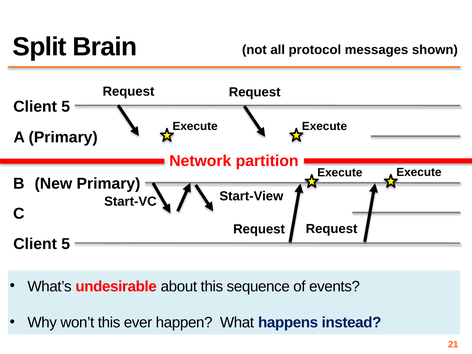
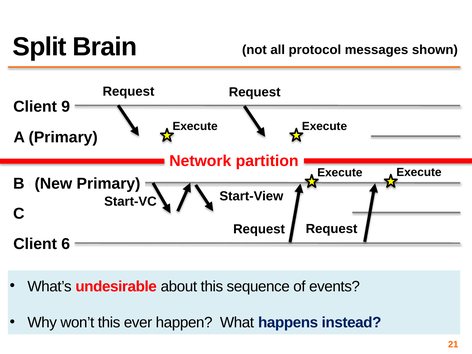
5 at (66, 106): 5 -> 9
5 at (66, 244): 5 -> 6
